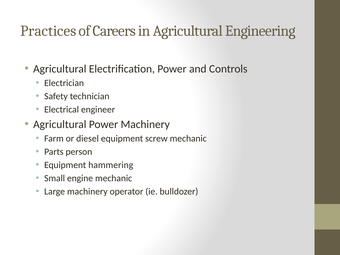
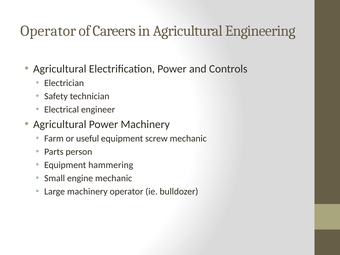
Practices at (48, 31): Practices -> Operator
diesel: diesel -> useful
